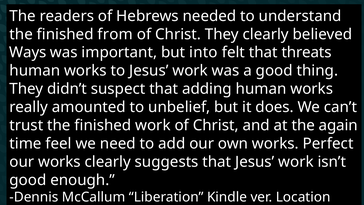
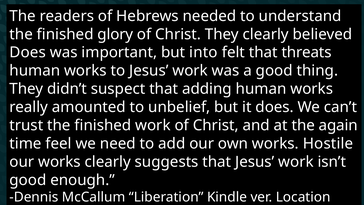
from at (115, 34): from -> glory
Ways at (28, 52): Ways -> Does
Perfect: Perfect -> Hostile
